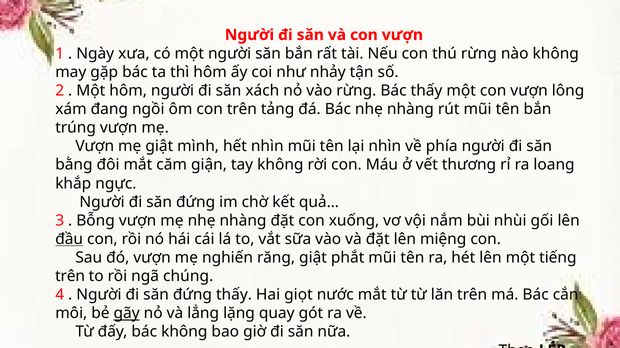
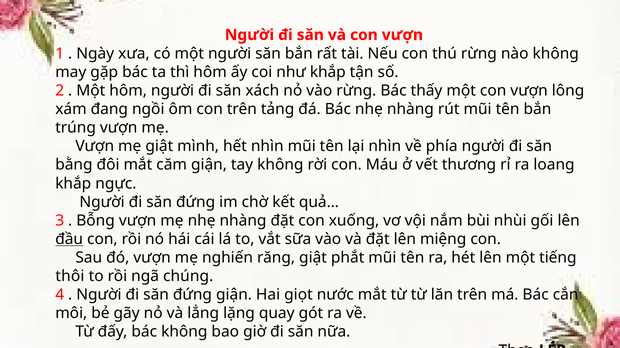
như nhảy: nhảy -> khắp
trên at (70, 277): trên -> thôi
đứng thấy: thấy -> giận
gãy underline: present -> none
